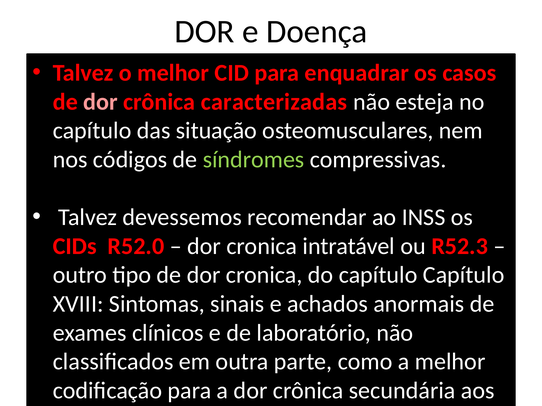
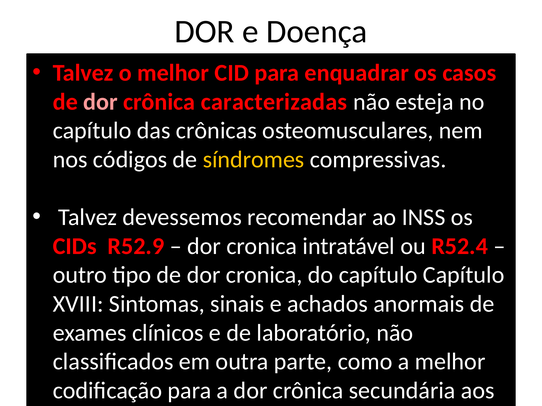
situação: situação -> crônicas
síndromes colour: light green -> yellow
R52.0: R52.0 -> R52.9
R52.3: R52.3 -> R52.4
